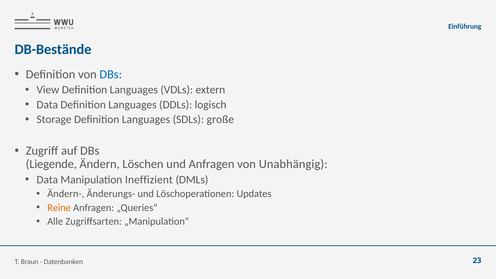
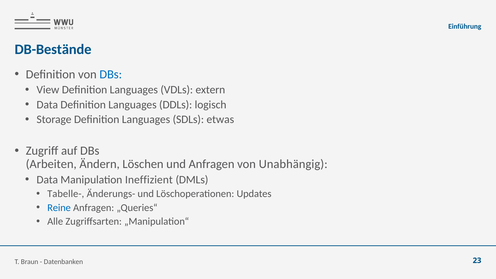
große: große -> etwas
Liegende: Liegende -> Arbeiten
Ändern-: Ändern- -> Tabelle-
Reine colour: orange -> blue
